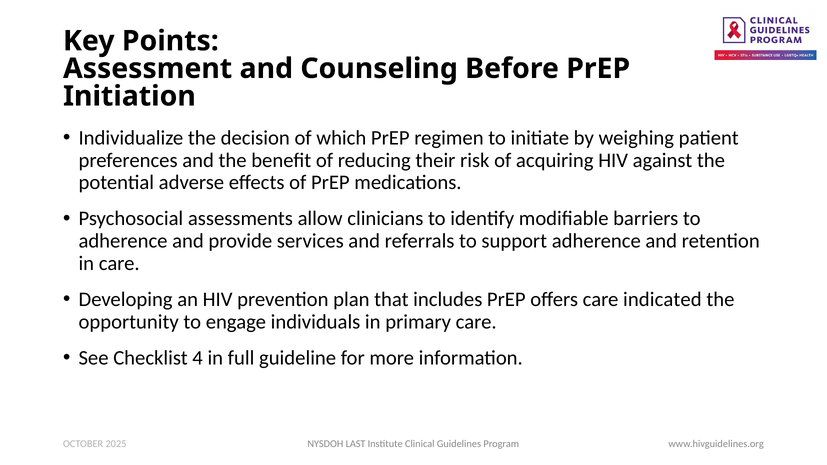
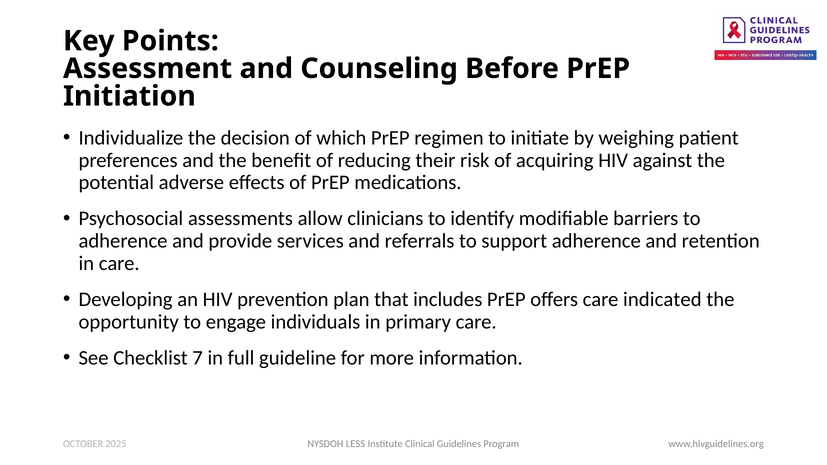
4: 4 -> 7
LAST: LAST -> LESS
